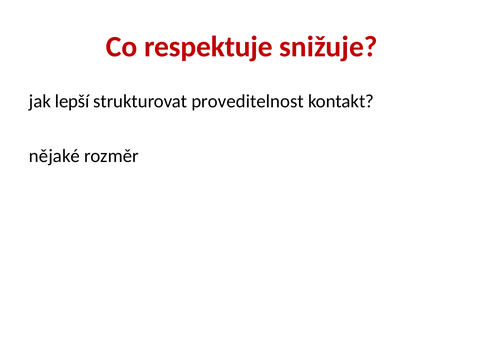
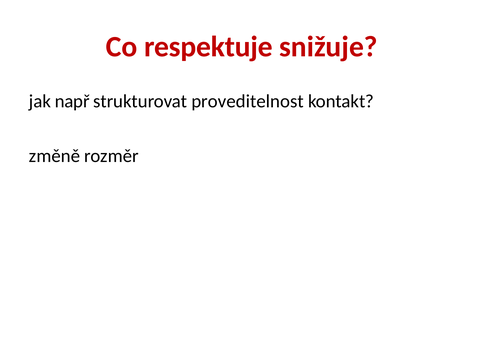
lepší: lepší -> např
nějaké: nějaké -> změně
